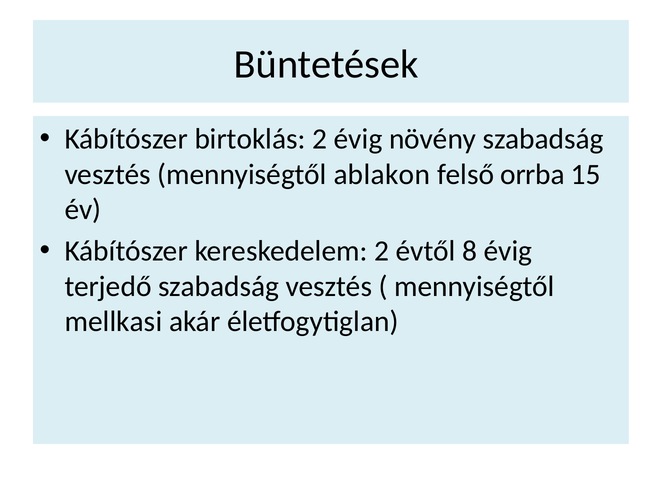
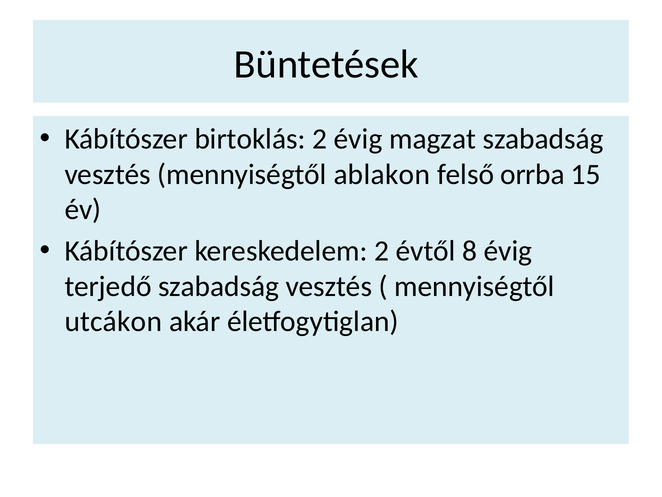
növény: növény -> magzat
mellkasi: mellkasi -> utcákon
